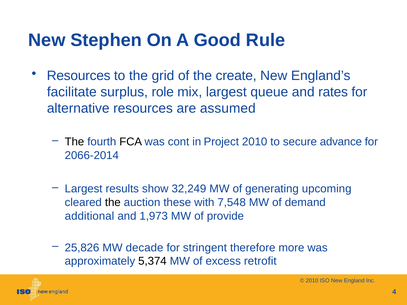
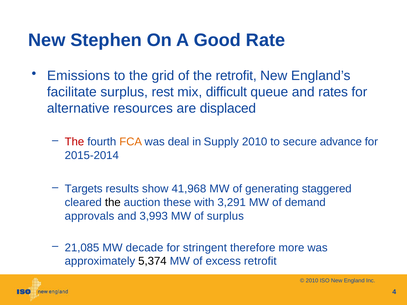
Rule: Rule -> Rate
Resources at (79, 76): Resources -> Emissions
the create: create -> retrofit
role: role -> rest
mix largest: largest -> difficult
assumed: assumed -> displaced
The at (74, 142) colour: black -> red
FCA colour: black -> orange
cont: cont -> deal
Project: Project -> Supply
2066-2014: 2066-2014 -> 2015-2014
Largest at (84, 189): Largest -> Targets
32,249: 32,249 -> 41,968
upcoming: upcoming -> staggered
7,548: 7,548 -> 3,291
additional: additional -> approvals
1,973: 1,973 -> 3,993
of provide: provide -> surplus
25,826: 25,826 -> 21,085
